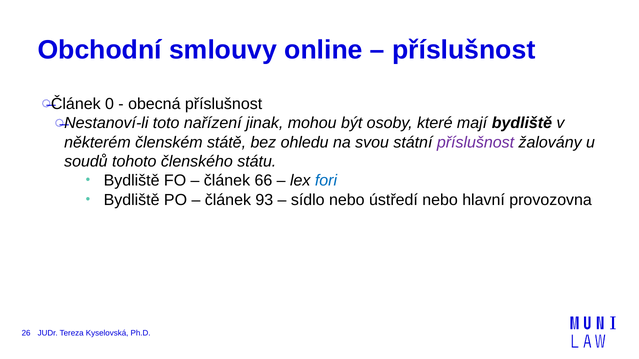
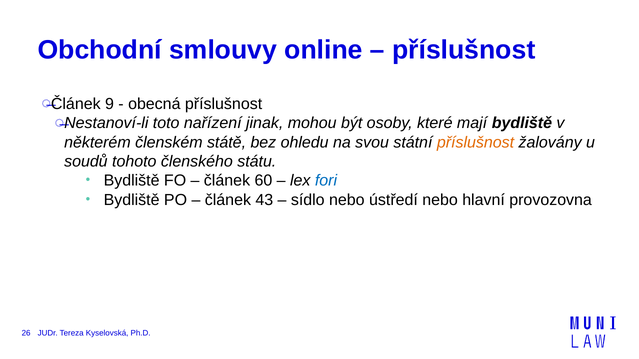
0: 0 -> 9
příslušnost at (476, 143) colour: purple -> orange
66: 66 -> 60
93: 93 -> 43
